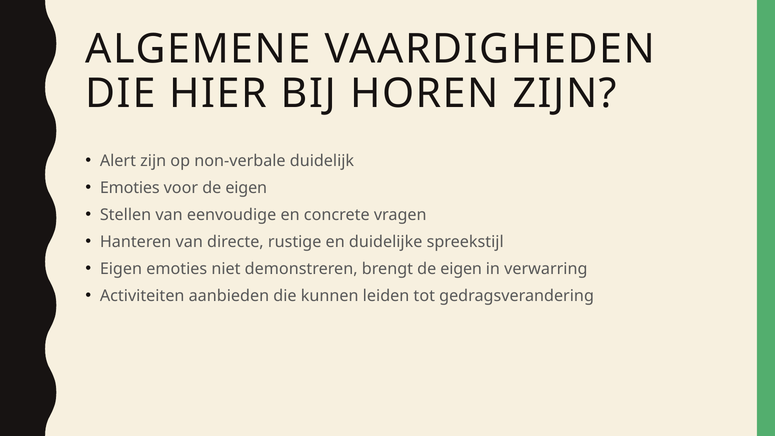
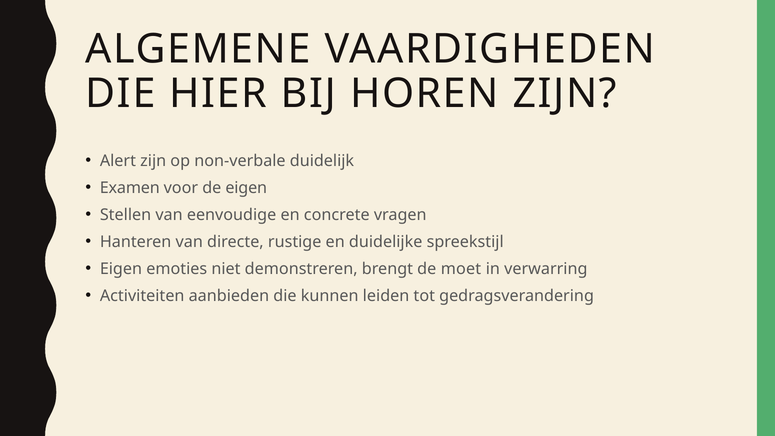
Emoties at (130, 188): Emoties -> Examen
brengt de eigen: eigen -> moet
